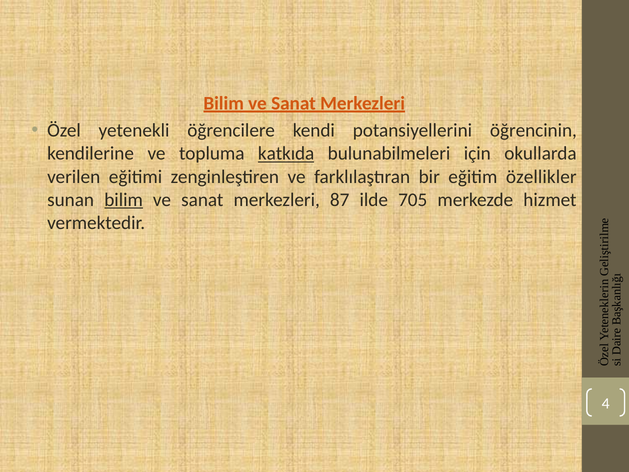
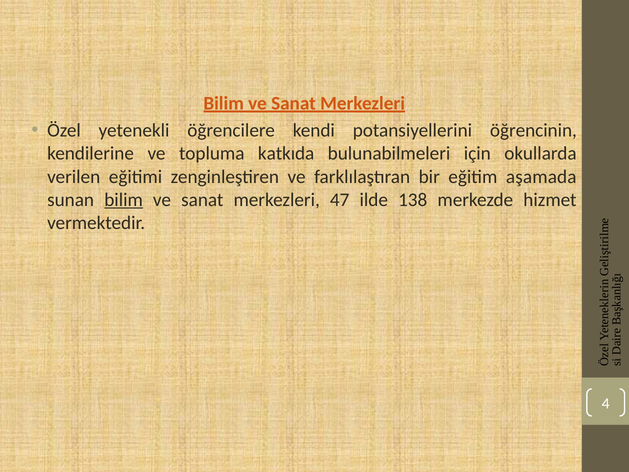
katkıda underline: present -> none
özellikler: özellikler -> aşamada
87: 87 -> 47
705: 705 -> 138
